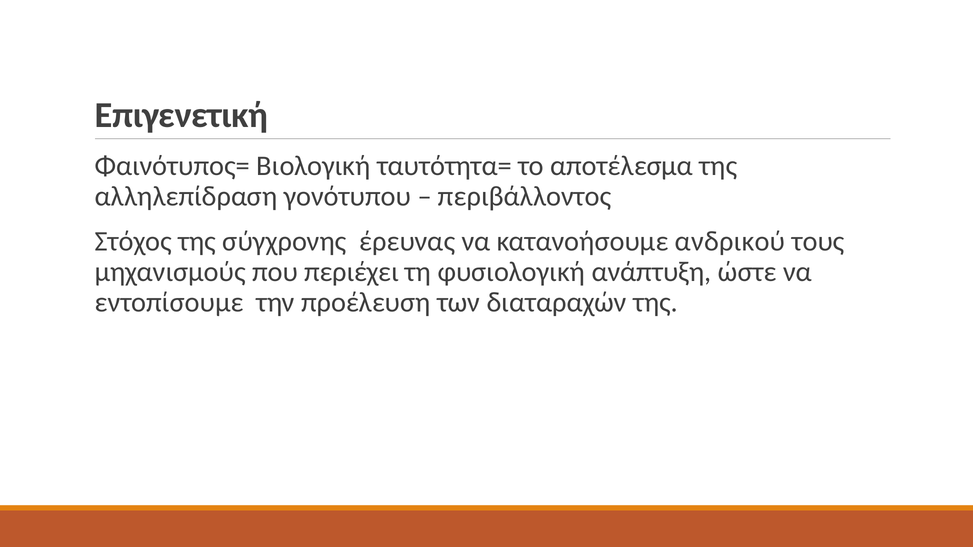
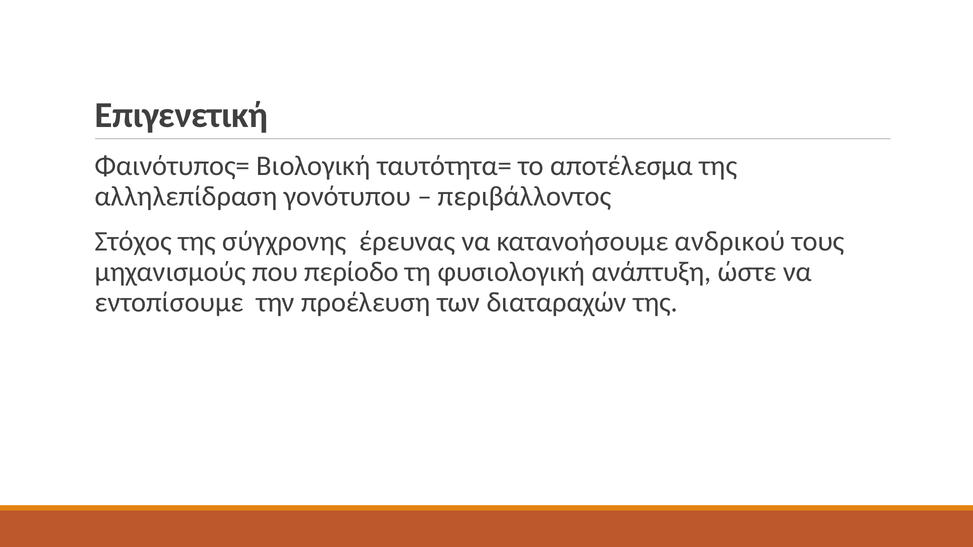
περιέχει: περιέχει -> περίοδο
